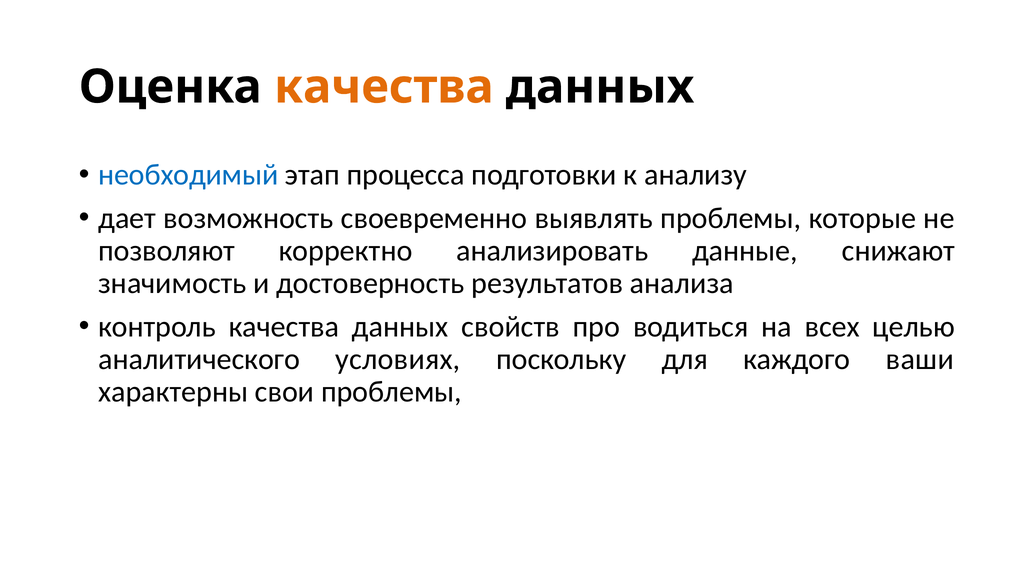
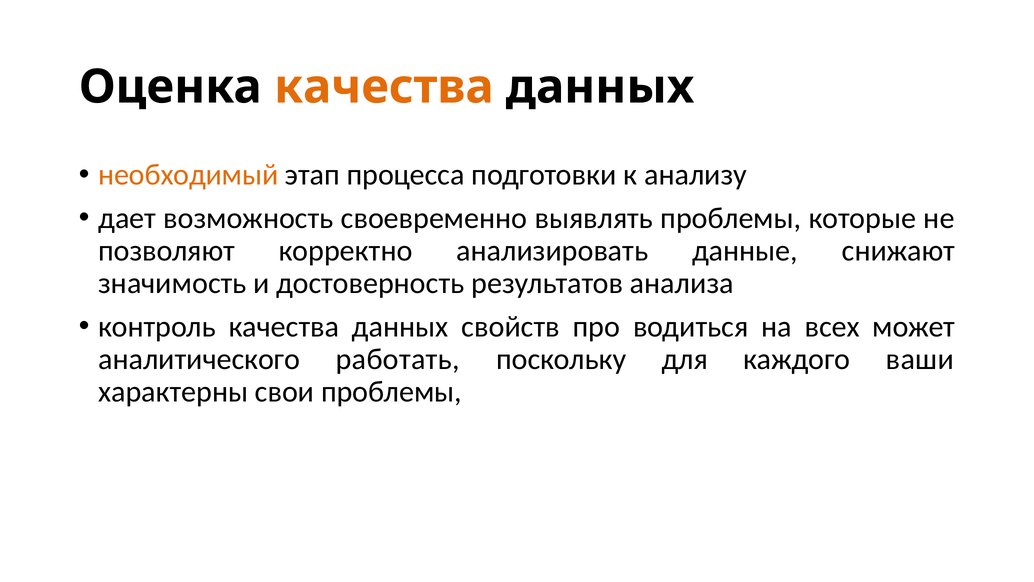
необходимый colour: blue -> orange
целью: целью -> может
условиях: условиях -> работать
